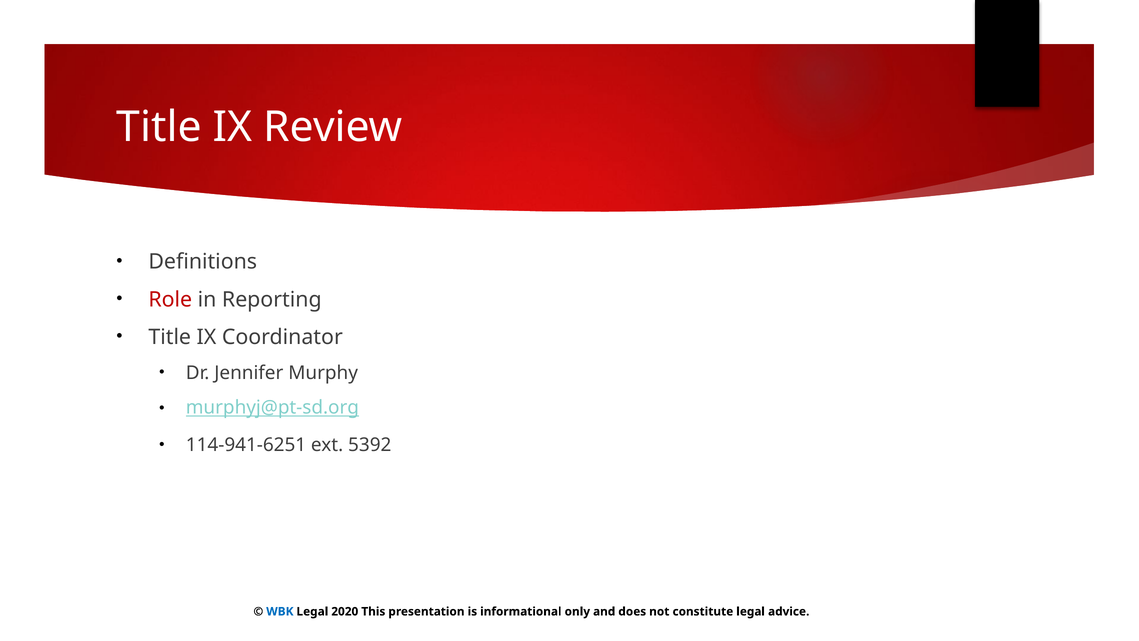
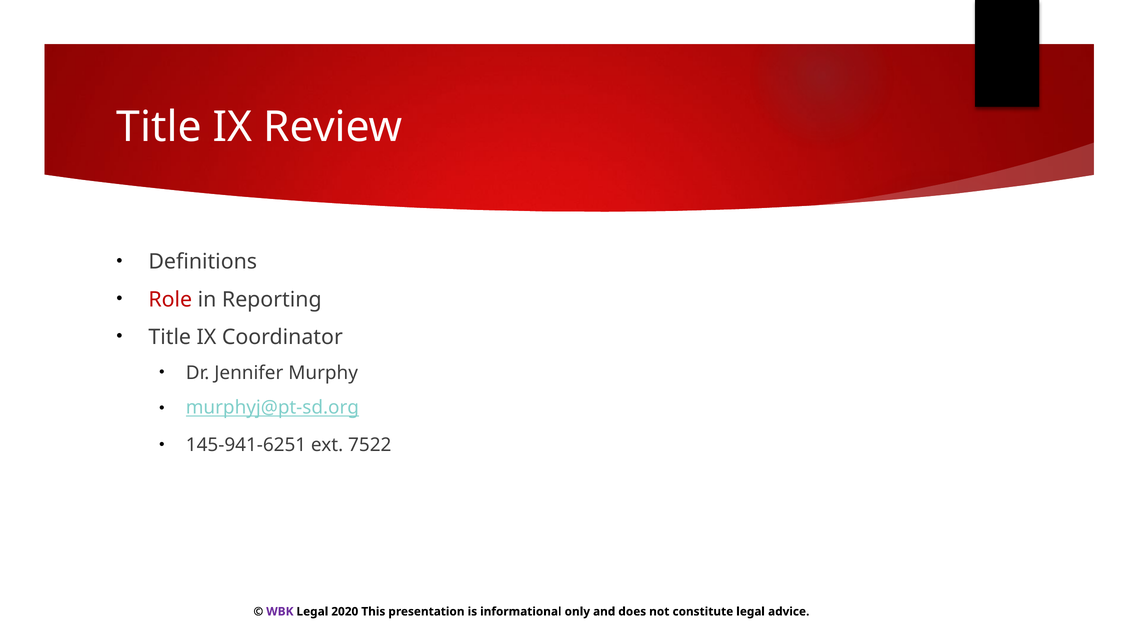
114-941-6251: 114-941-6251 -> 145-941-6251
5392: 5392 -> 7522
WBK colour: blue -> purple
